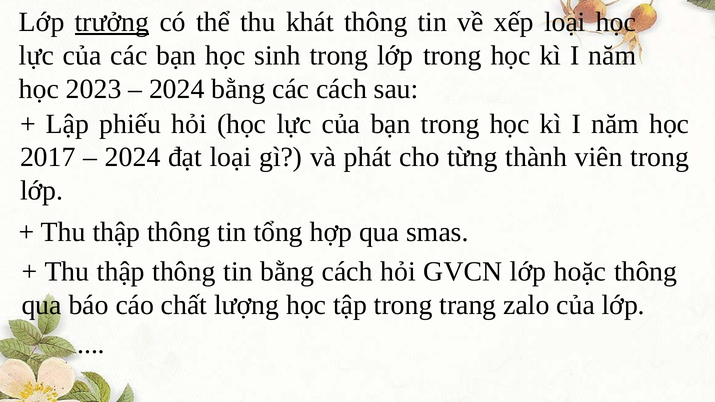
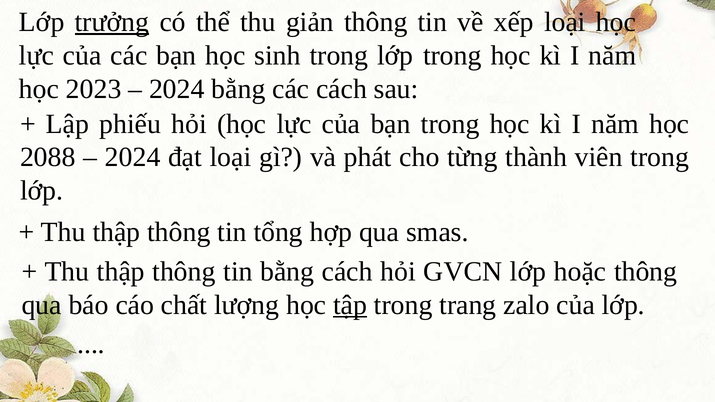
khát: khát -> giản
2017: 2017 -> 2088
tập underline: none -> present
